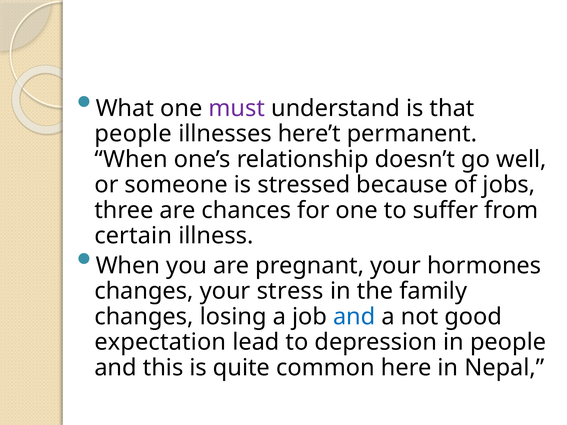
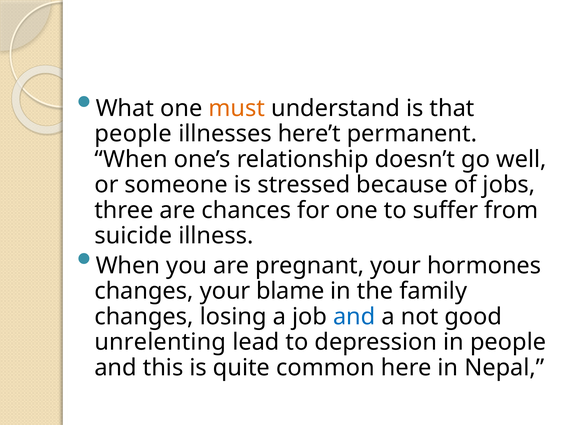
must colour: purple -> orange
certain: certain -> suicide
stress: stress -> blame
expectation: expectation -> unrelenting
